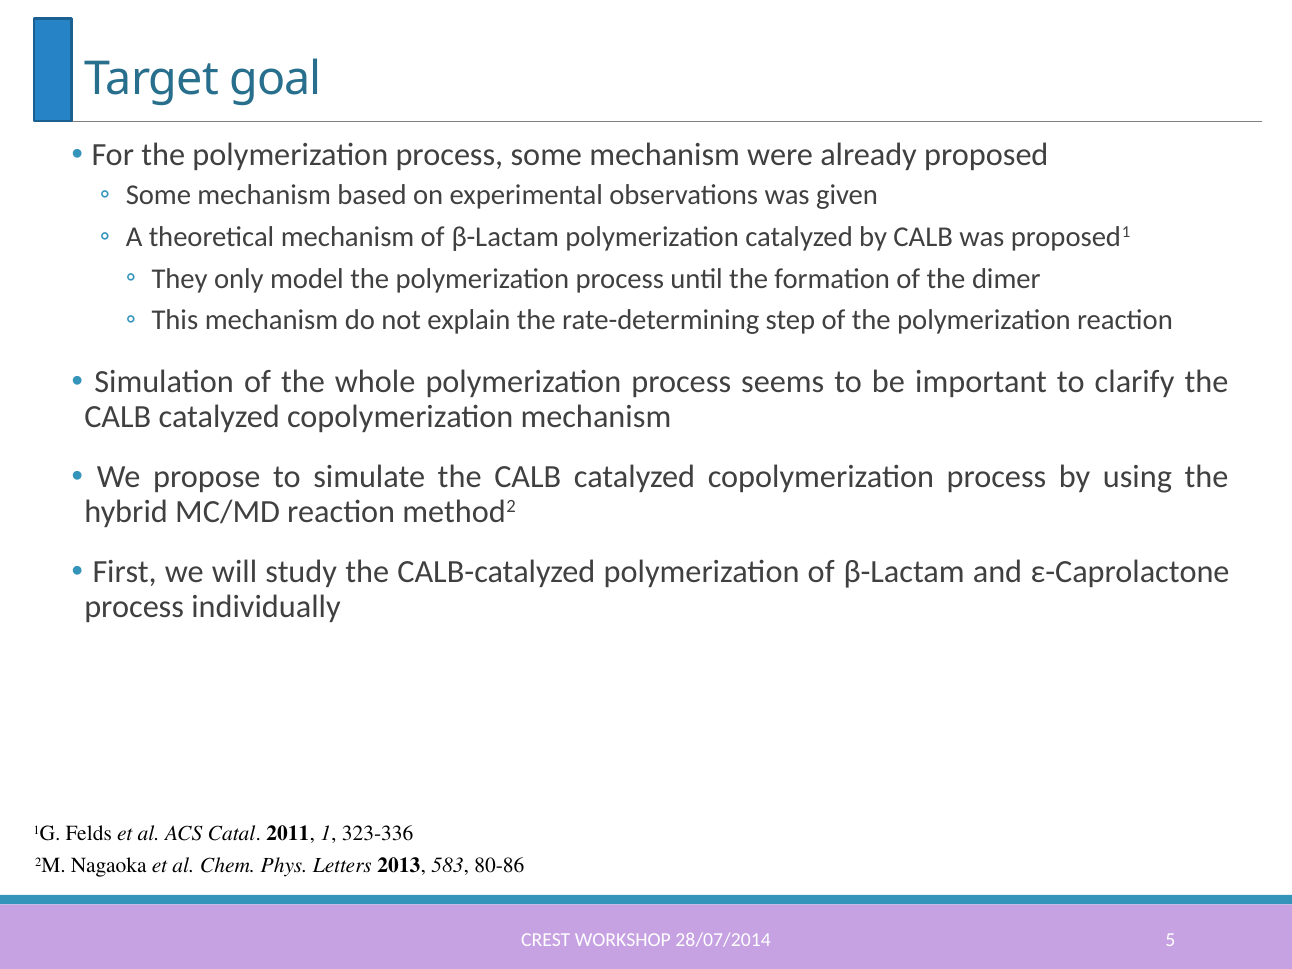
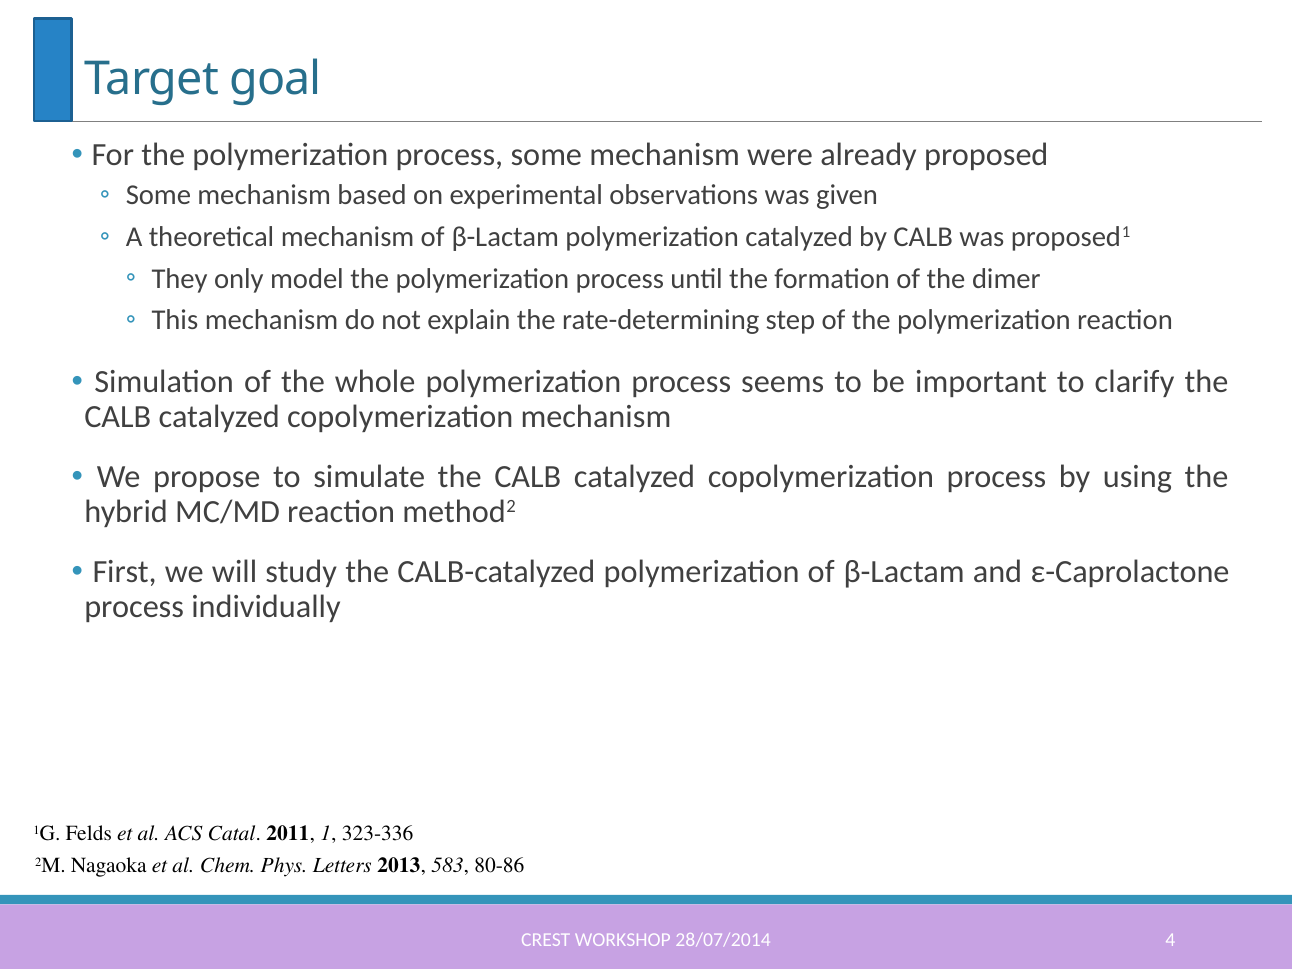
5: 5 -> 4
